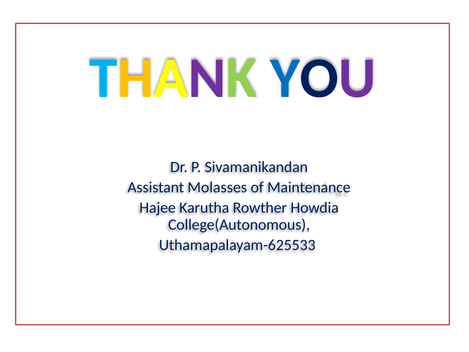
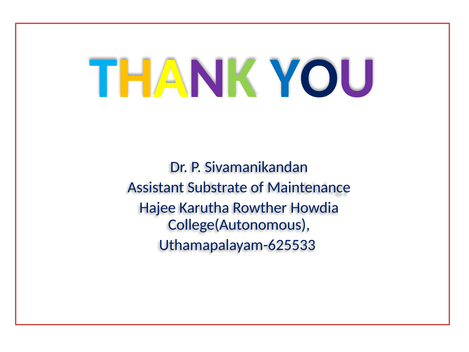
Molasses: Molasses -> Substrate
